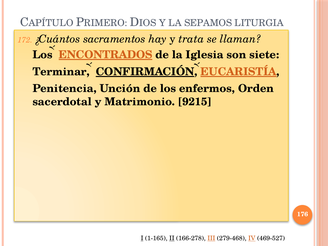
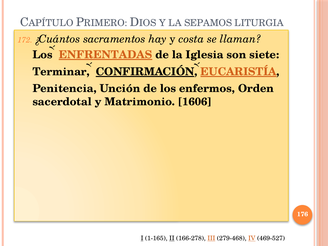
trata: trata -> costa
ENCONTRADOS: ENCONTRADOS -> ENFRENTADAS
9215: 9215 -> 1606
